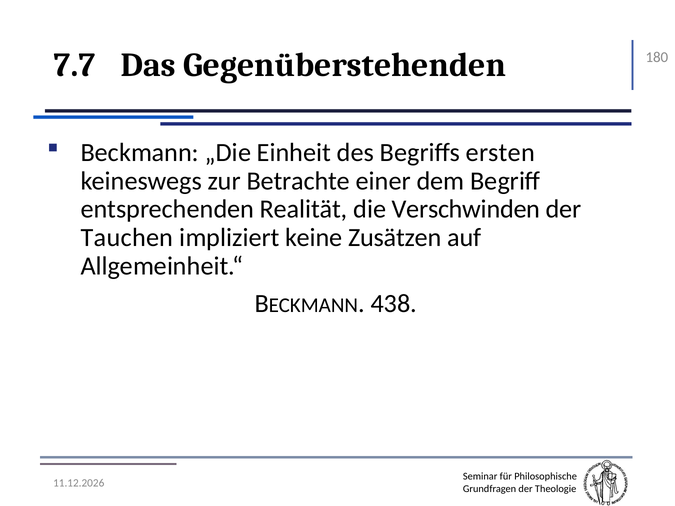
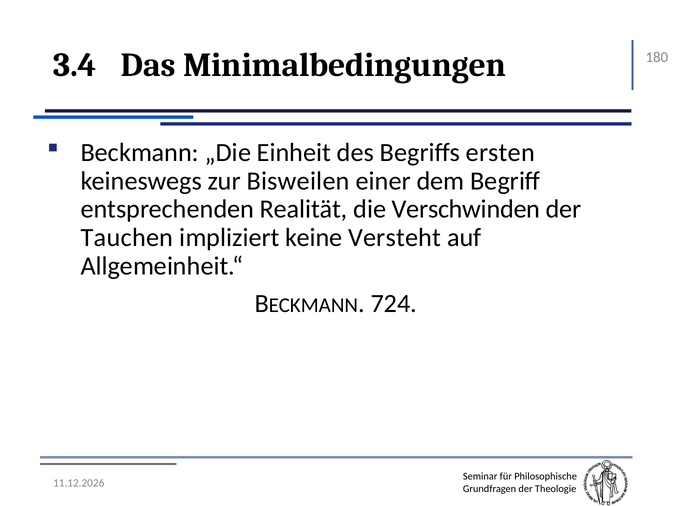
7.7: 7.7 -> 3.4
Gegenüberstehenden: Gegenüberstehenden -> Minimalbedingungen
Betrachte: Betrachte -> Bisweilen
Zusätzen: Zusätzen -> Versteht
438: 438 -> 724
